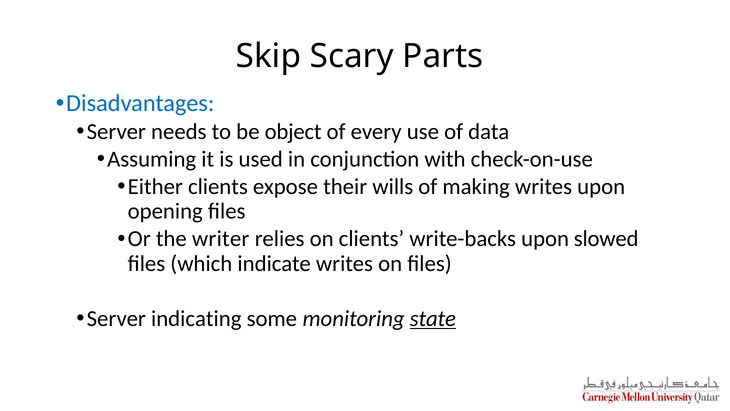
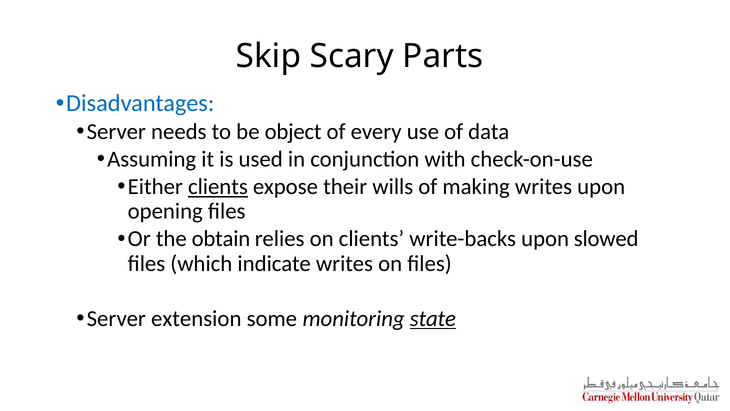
clients at (218, 187) underline: none -> present
writer: writer -> obtain
indicating: indicating -> extension
